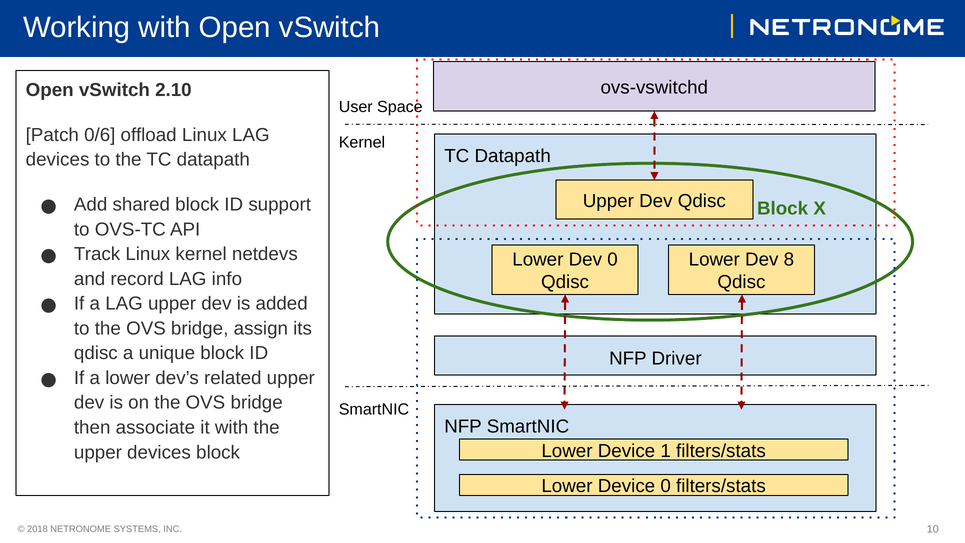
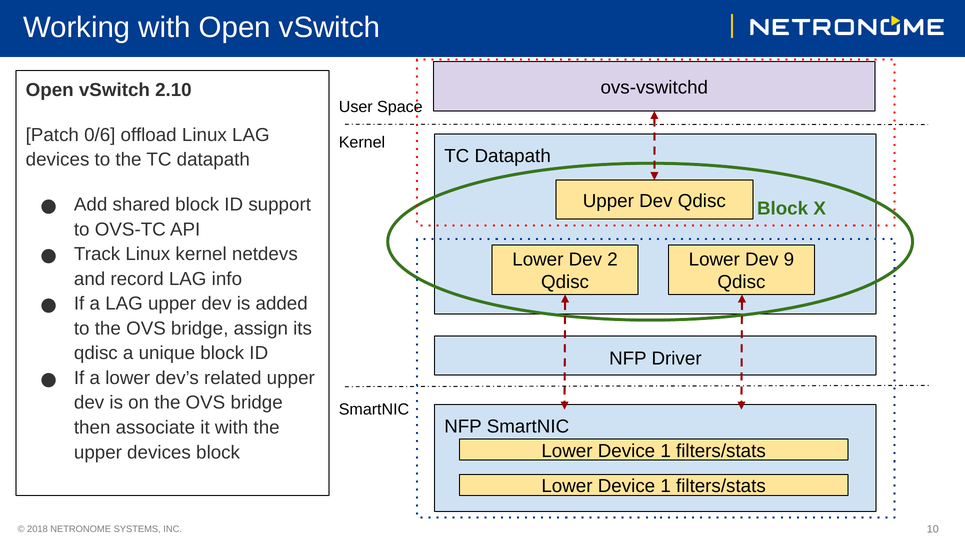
Dev 0: 0 -> 2
8: 8 -> 9
0 at (666, 486): 0 -> 1
